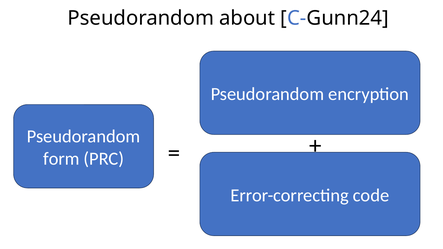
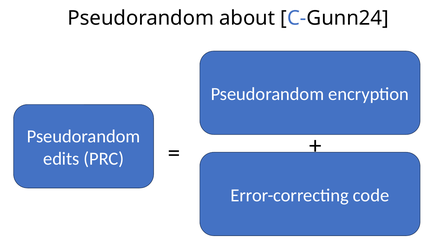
form: form -> edits
